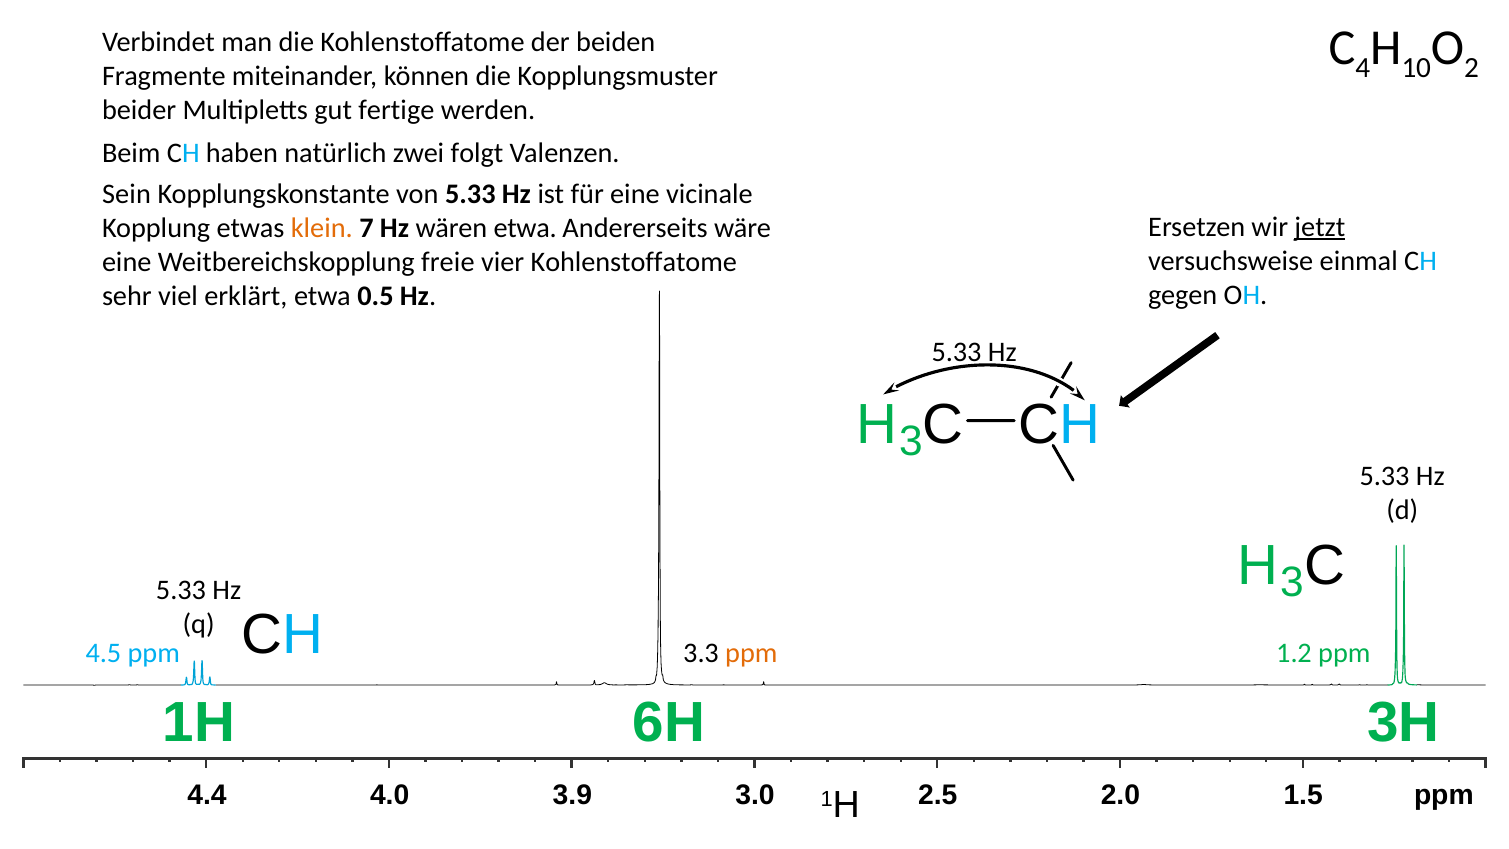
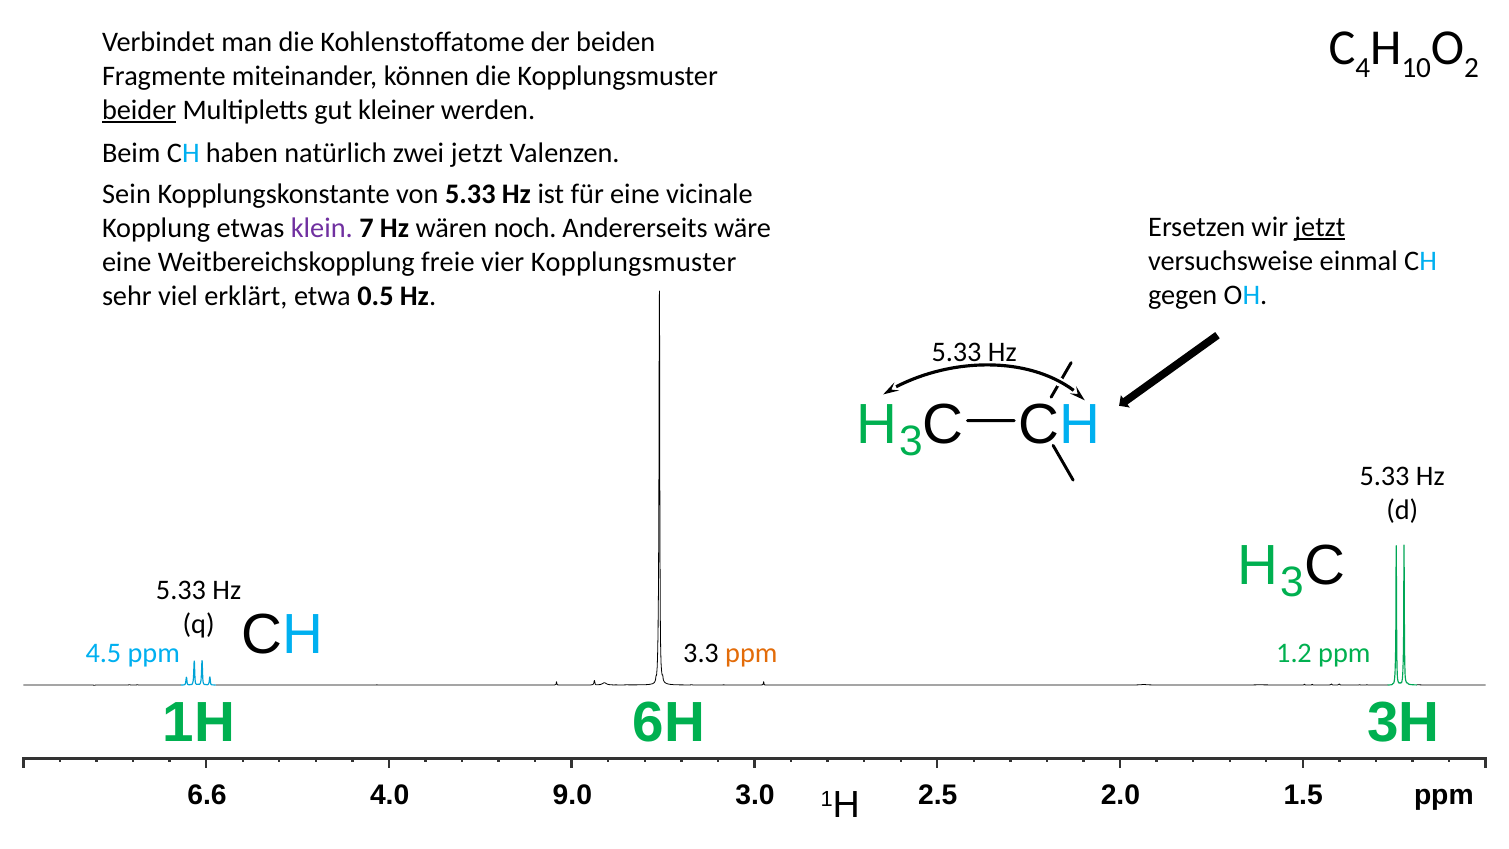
beider underline: none -> present
fertige: fertige -> kleiner
zwei folgt: folgt -> jetzt
klein colour: orange -> purple
wären etwa: etwa -> noch
vier Kohlenstoffatome: Kohlenstoffatome -> Kopplungsmuster
4.4: 4.4 -> 6.6
3.9: 3.9 -> 9.0
